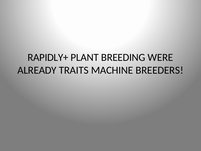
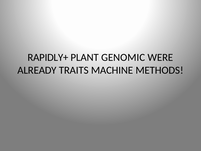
BREEDING: BREEDING -> GENOMIC
BREEDERS: BREEDERS -> METHODS
